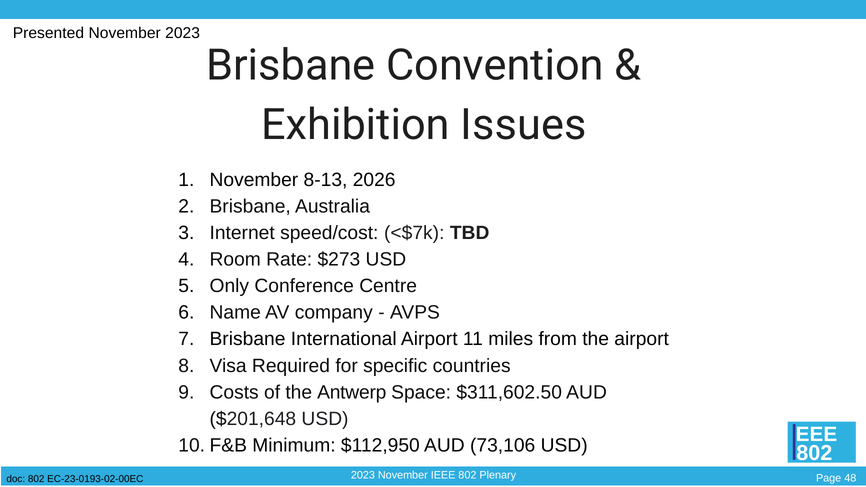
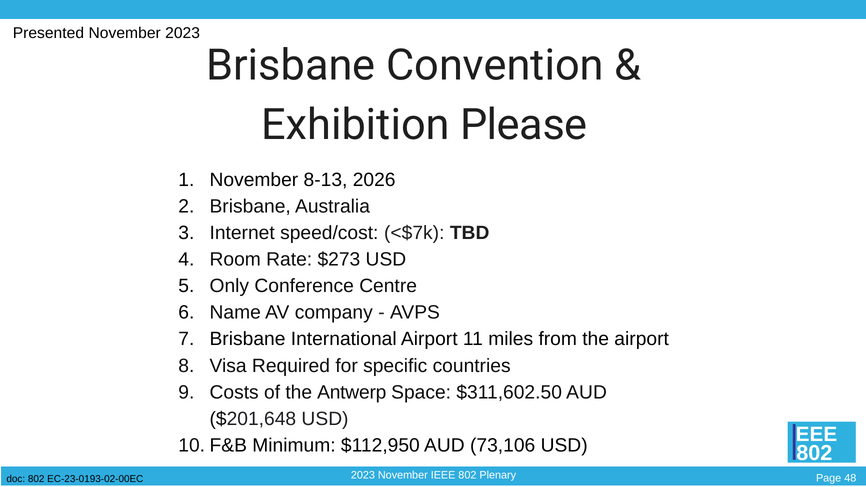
Issues: Issues -> Please
